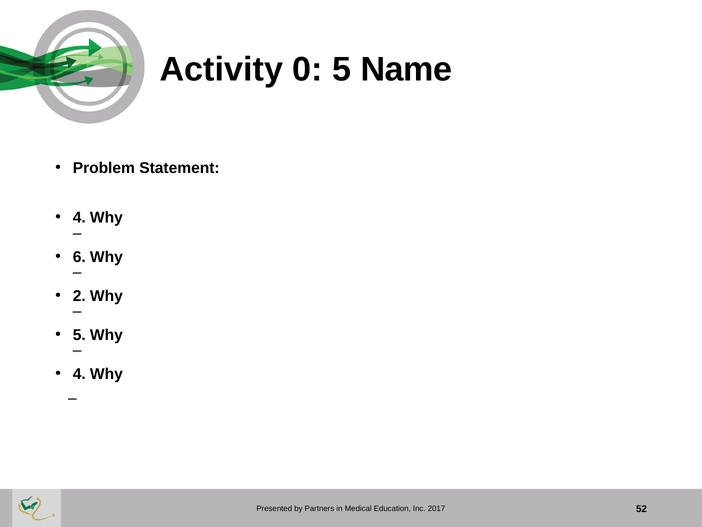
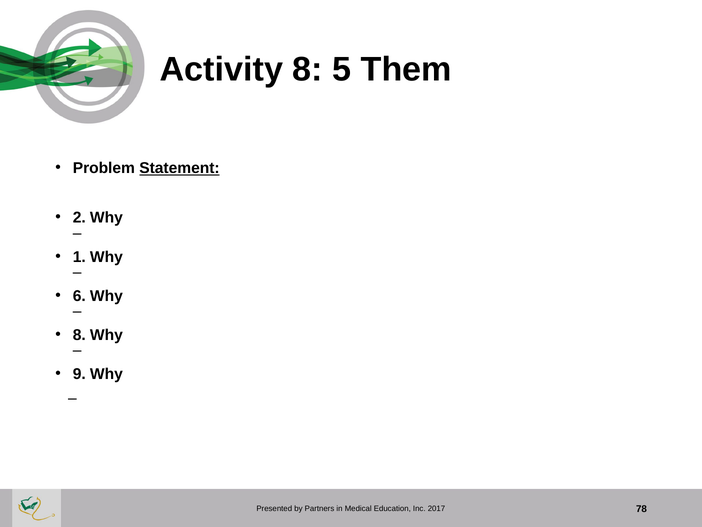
Activity 0: 0 -> 8
Name: Name -> Them
Statement underline: none -> present
4 at (79, 218): 4 -> 2
6: 6 -> 1
2: 2 -> 6
5 at (79, 335): 5 -> 8
4 at (79, 374): 4 -> 9
52: 52 -> 78
